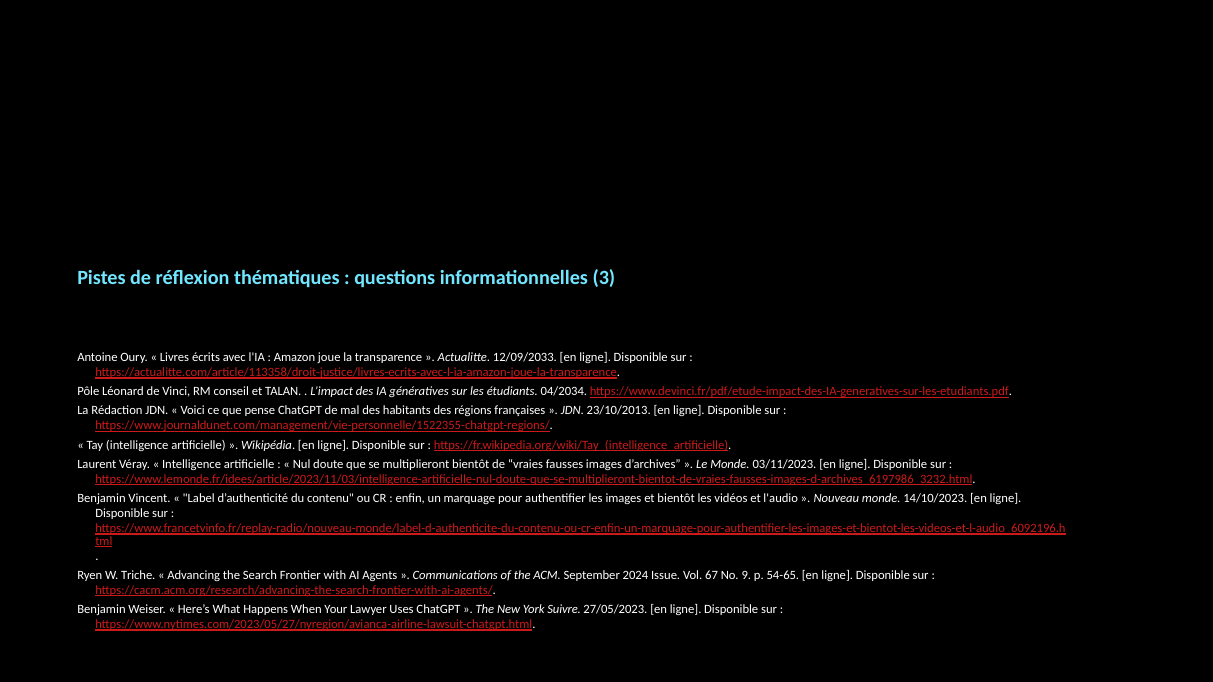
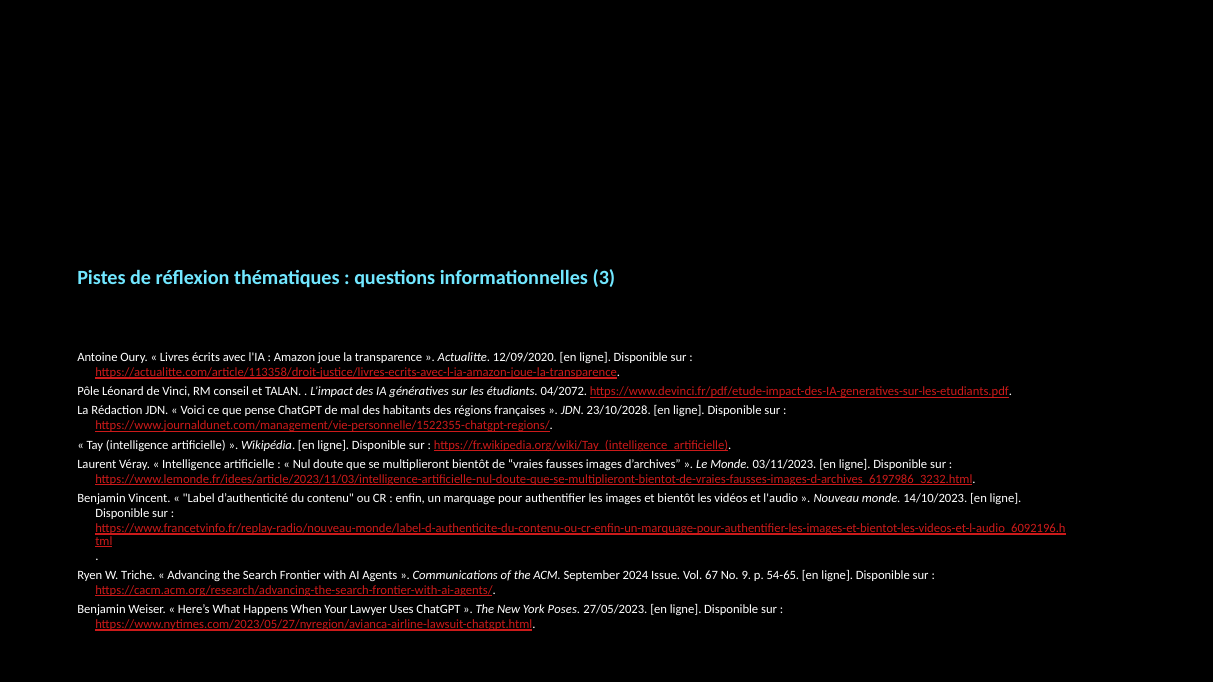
12/09/2033: 12/09/2033 -> 12/09/2020
04/2034: 04/2034 -> 04/2072
23/10/2013: 23/10/2013 -> 23/10/2028
Suivre: Suivre -> Poses
